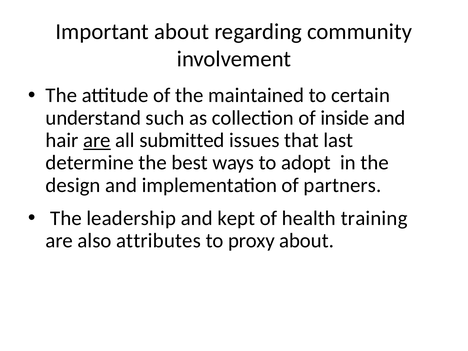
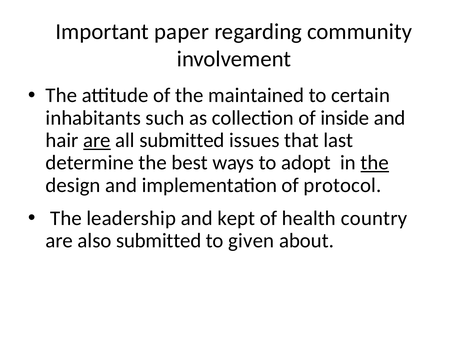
Important about: about -> paper
understand: understand -> inhabitants
the at (375, 163) underline: none -> present
partners: partners -> protocol
training: training -> country
also attributes: attributes -> submitted
proxy: proxy -> given
